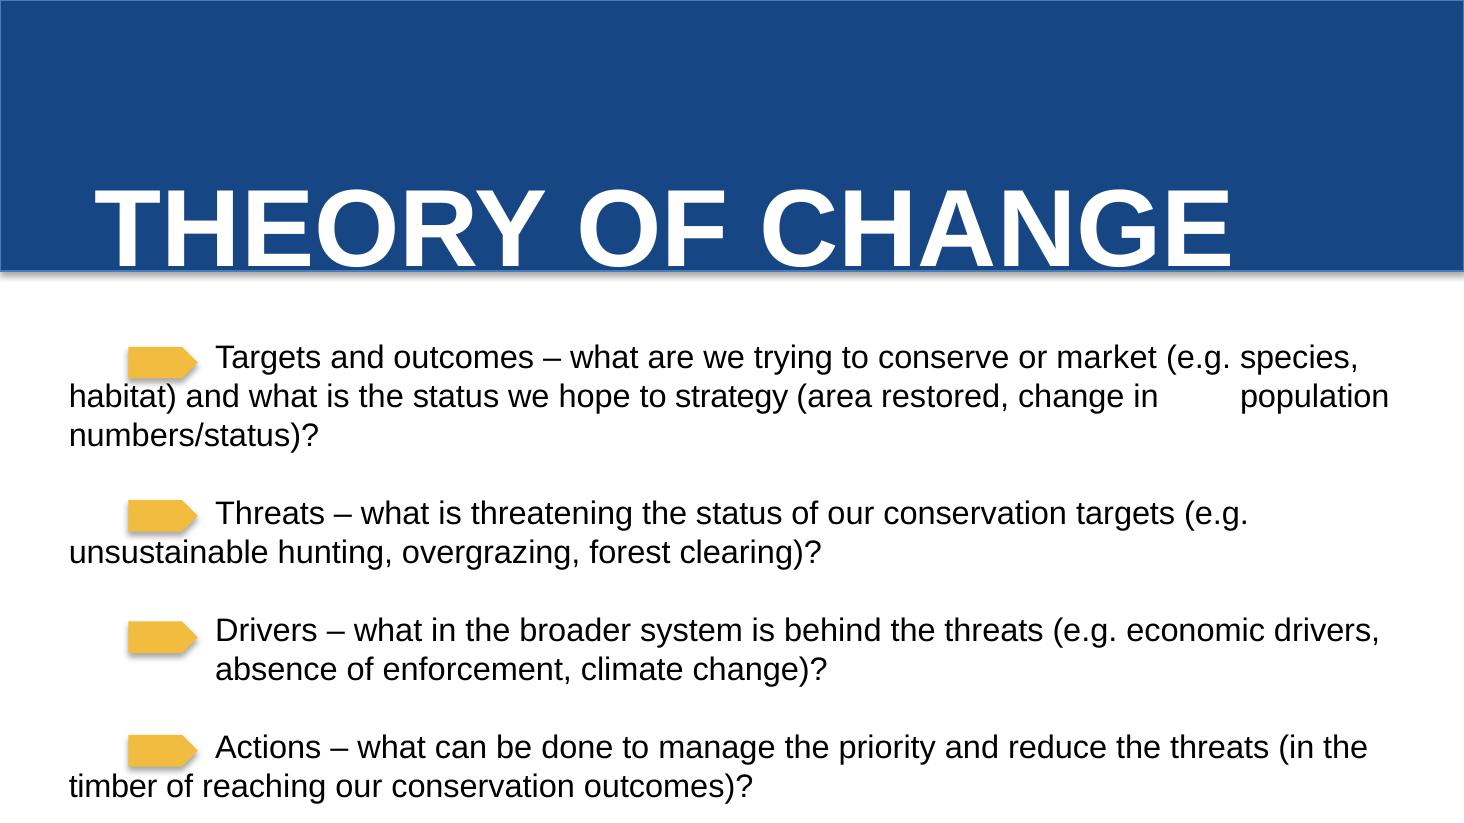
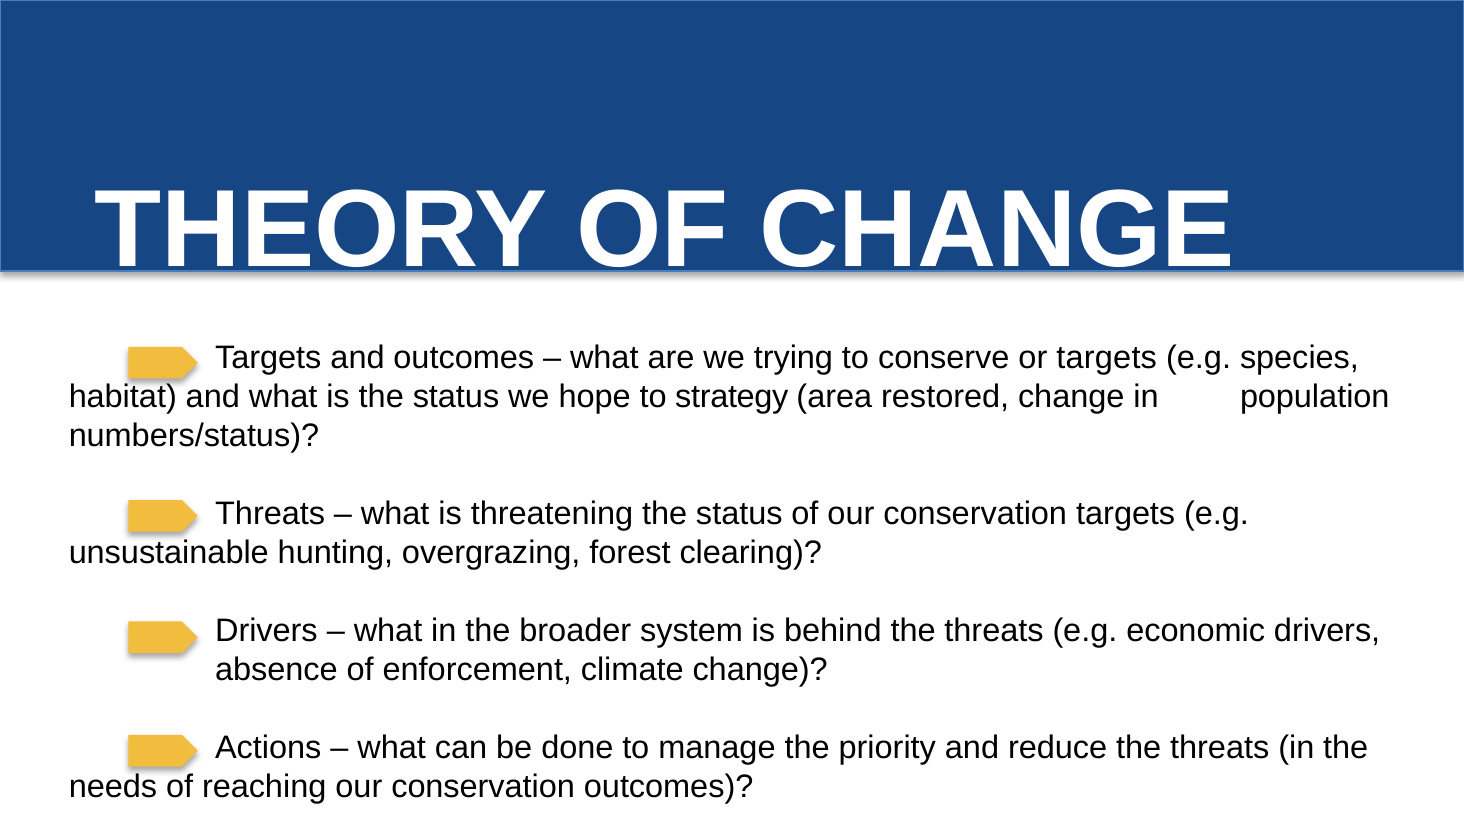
or market: market -> targets
timber: timber -> needs
